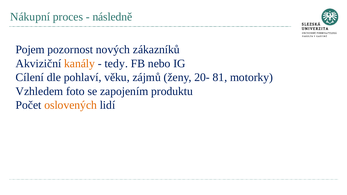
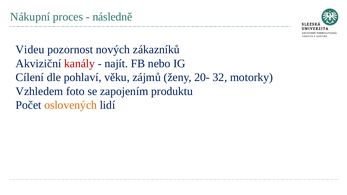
Pojem: Pojem -> Videu
kanály colour: orange -> red
tedy: tedy -> najít
81: 81 -> 32
